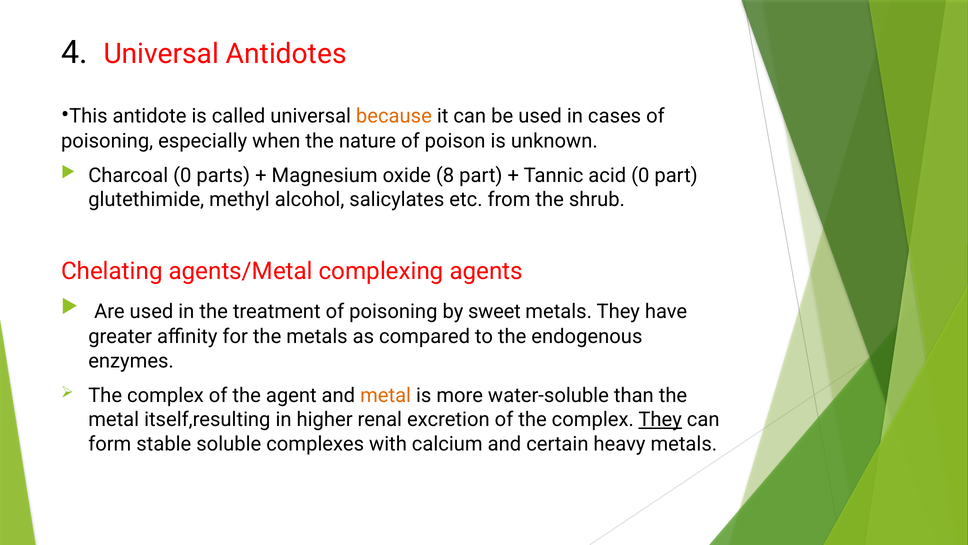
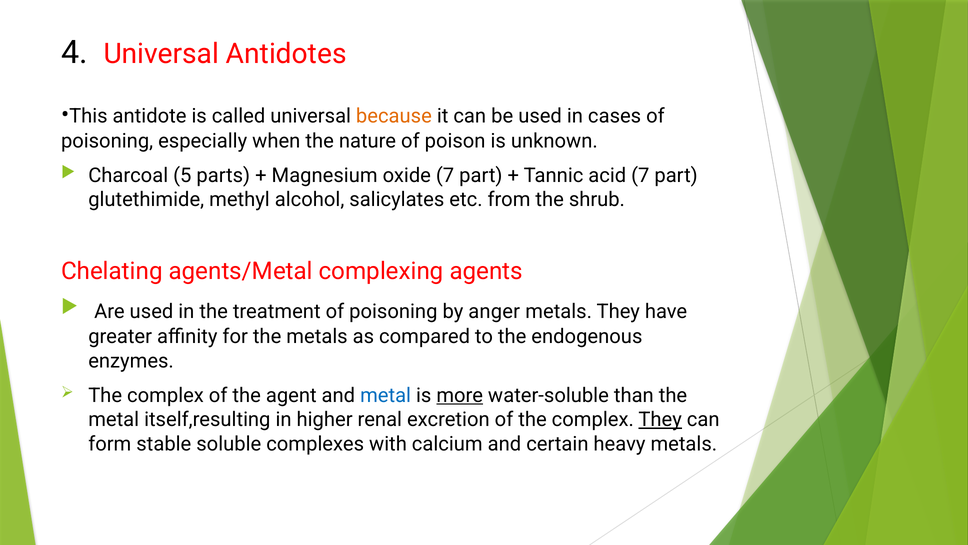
Charcoal 0: 0 -> 5
oxide 8: 8 -> 7
acid 0: 0 -> 7
sweet: sweet -> anger
metal at (386, 395) colour: orange -> blue
more underline: none -> present
